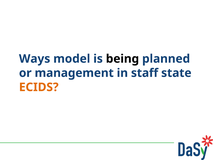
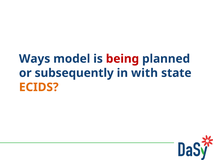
being colour: black -> red
management: management -> subsequently
staff: staff -> with
